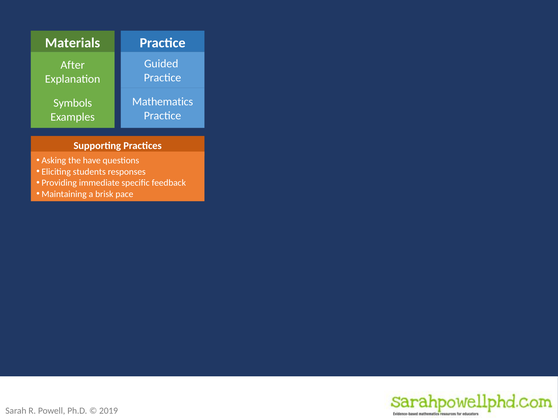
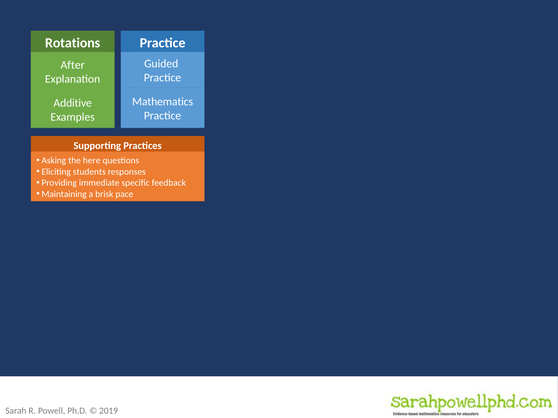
Materials: Materials -> Rotations
Symbols: Symbols -> Additive
have: have -> here
